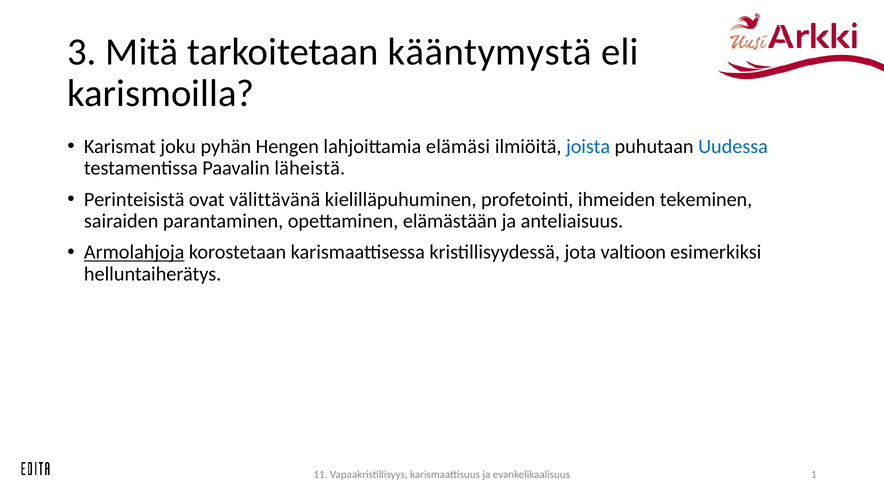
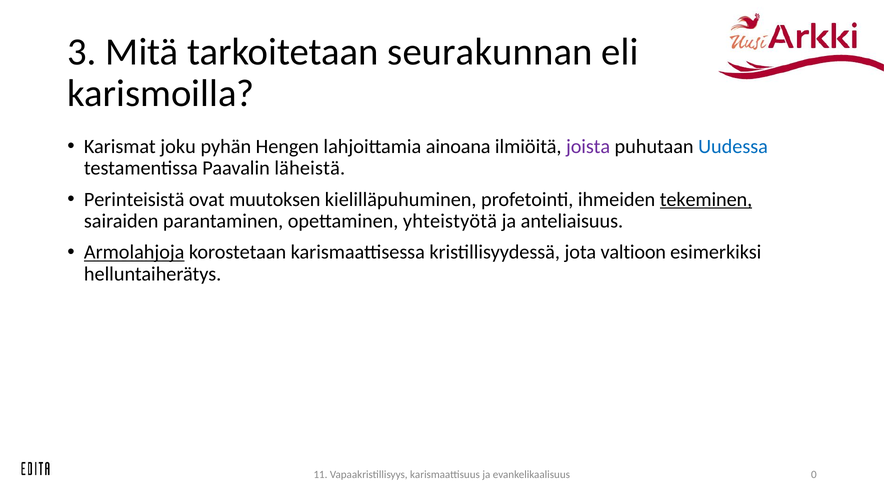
kääntymystä: kääntymystä -> seurakunnan
elämäsi: elämäsi -> ainoana
joista colour: blue -> purple
välittävänä: välittävänä -> muutoksen
tekeminen underline: none -> present
elämästään: elämästään -> yhteistyötä
1: 1 -> 0
